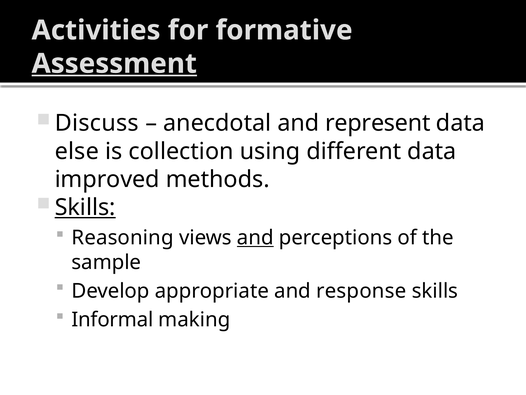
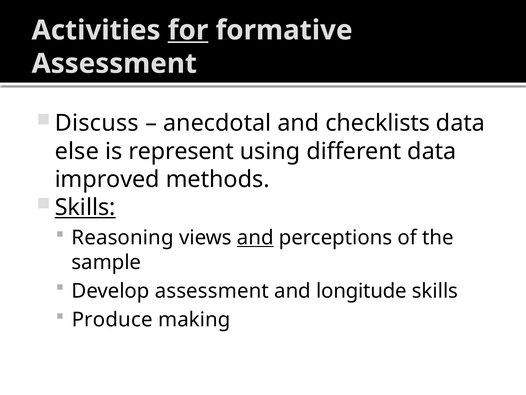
for underline: none -> present
Assessment at (114, 64) underline: present -> none
represent: represent -> checklists
collection: collection -> represent
Develop appropriate: appropriate -> assessment
response: response -> longitude
Informal: Informal -> Produce
